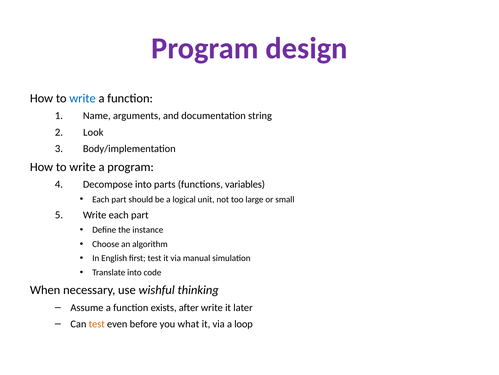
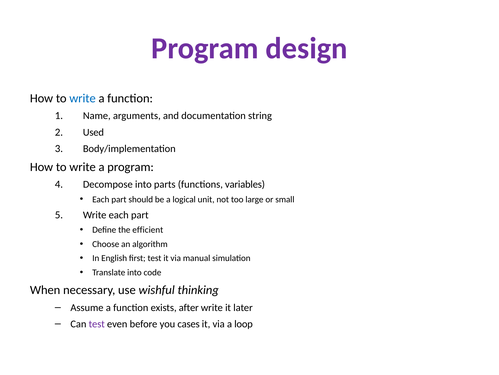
Look: Look -> Used
instance: instance -> efficient
test at (97, 323) colour: orange -> purple
what: what -> cases
